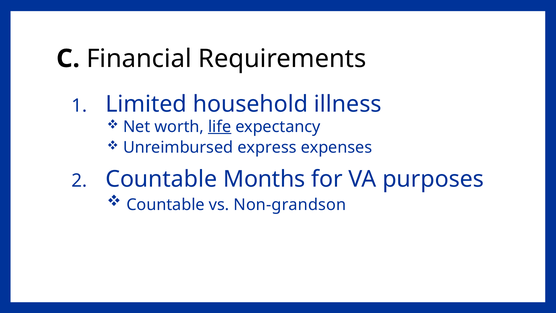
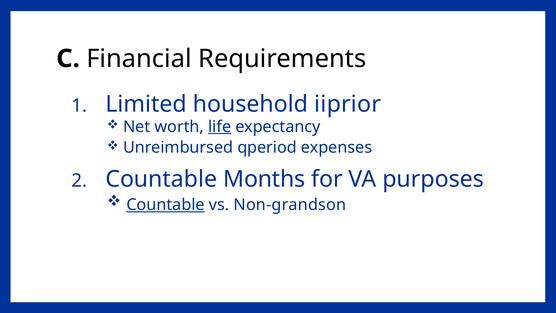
illness: illness -> iiprior
express: express -> qperiod
Countable at (166, 205) underline: none -> present
